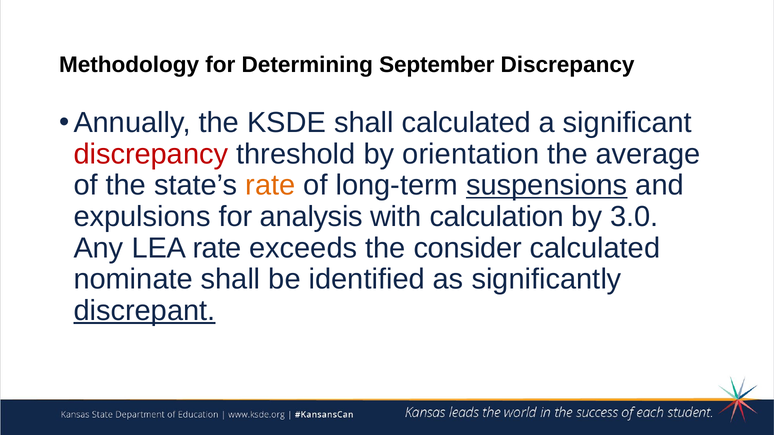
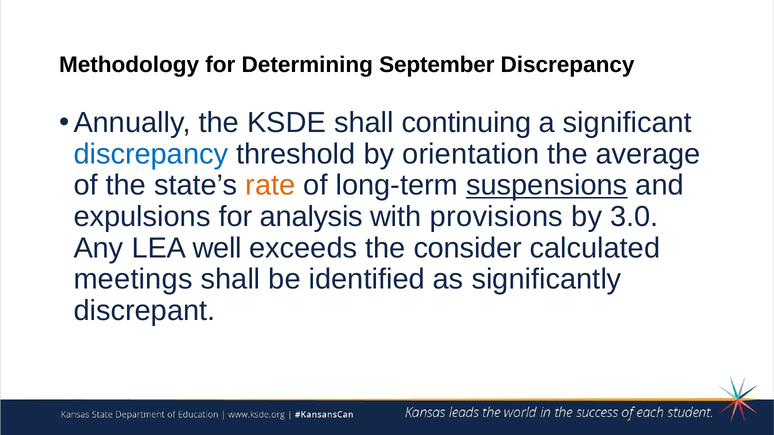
shall calculated: calculated -> continuing
discrepancy at (151, 154) colour: red -> blue
calculation: calculation -> provisions
LEA rate: rate -> well
nominate: nominate -> meetings
discrepant underline: present -> none
